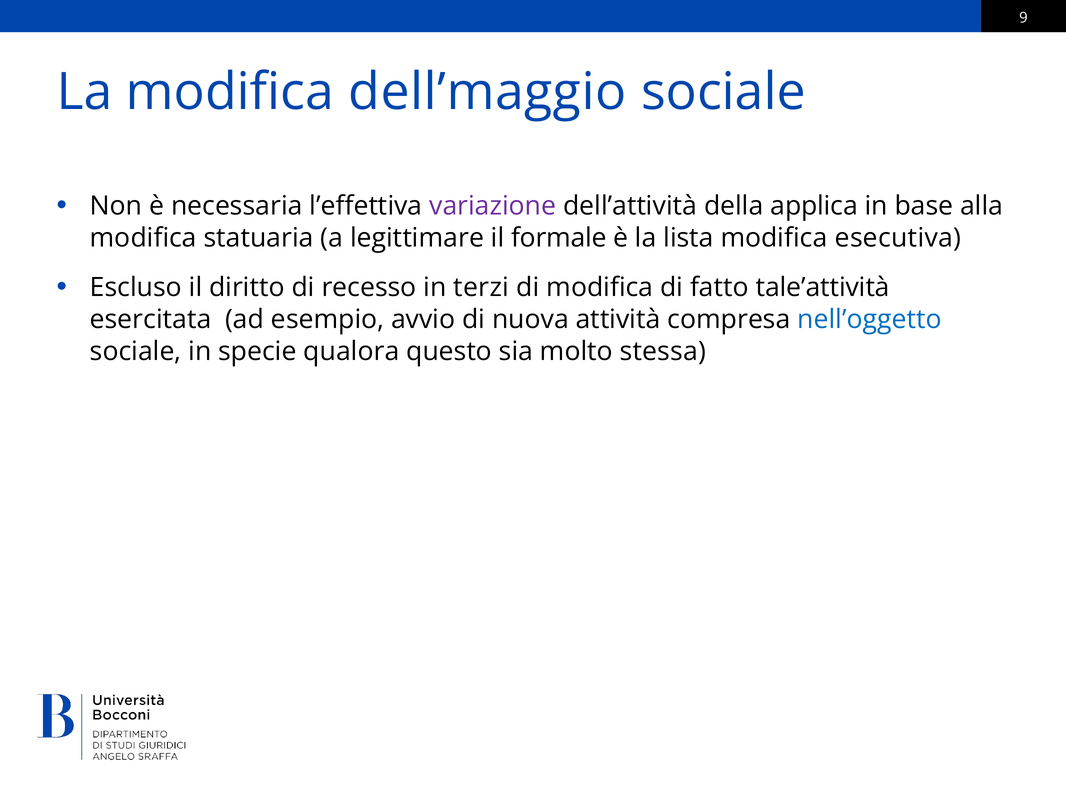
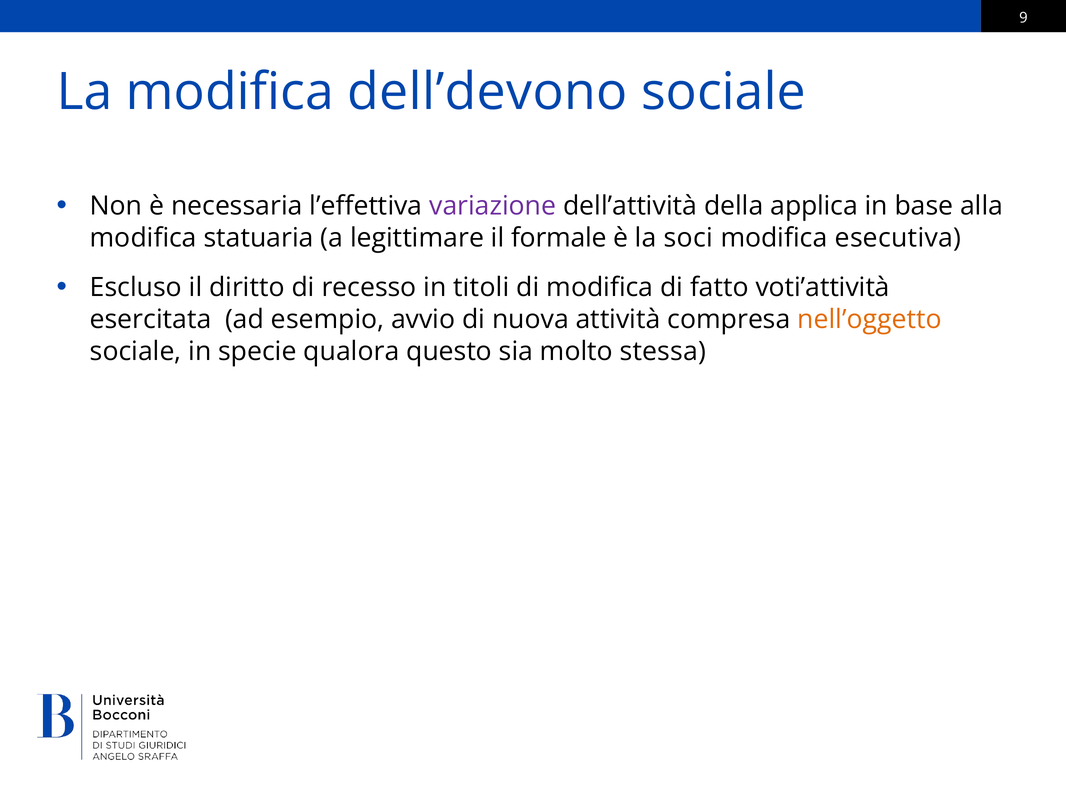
dell’maggio: dell’maggio -> dell’devono
lista: lista -> soci
terzi: terzi -> titoli
tale’attività: tale’attività -> voti’attività
nell’oggetto colour: blue -> orange
